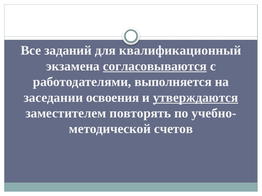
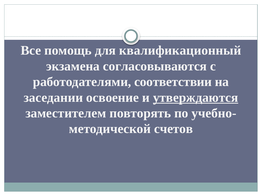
заданий: заданий -> помощь
согласовываются underline: present -> none
выполняется: выполняется -> соответствии
освоения: освоения -> освоение
